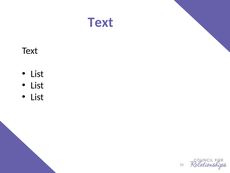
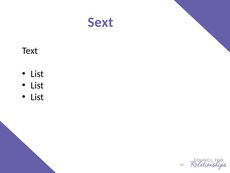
Text at (101, 22): Text -> Sext
